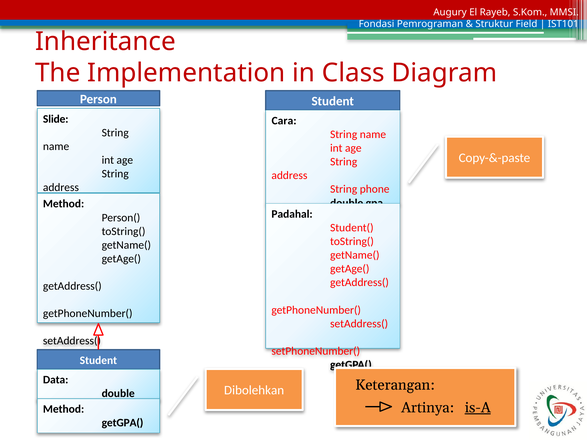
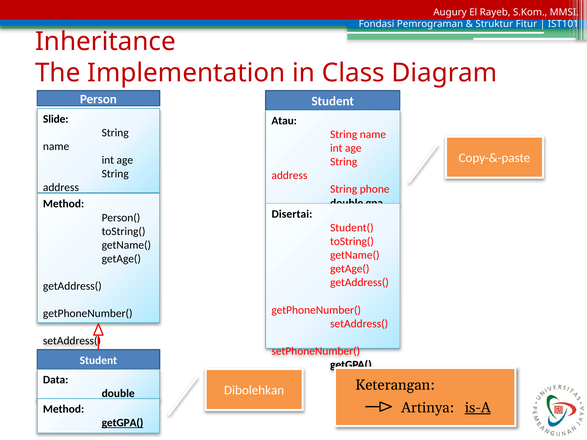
Field: Field -> Fitur
Cara: Cara -> Atau
Padahal: Padahal -> Disertai
getGPA( at (123, 423) underline: none -> present
